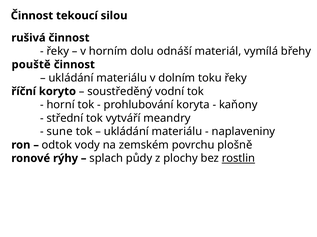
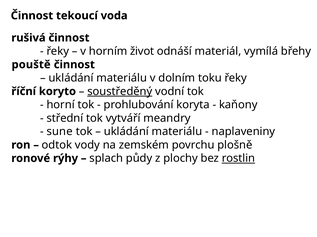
silou: silou -> voda
dolu: dolu -> život
soustředěný underline: none -> present
